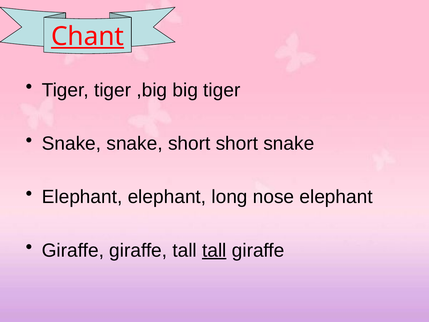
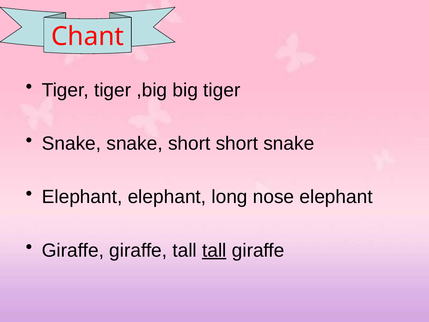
Chant underline: present -> none
